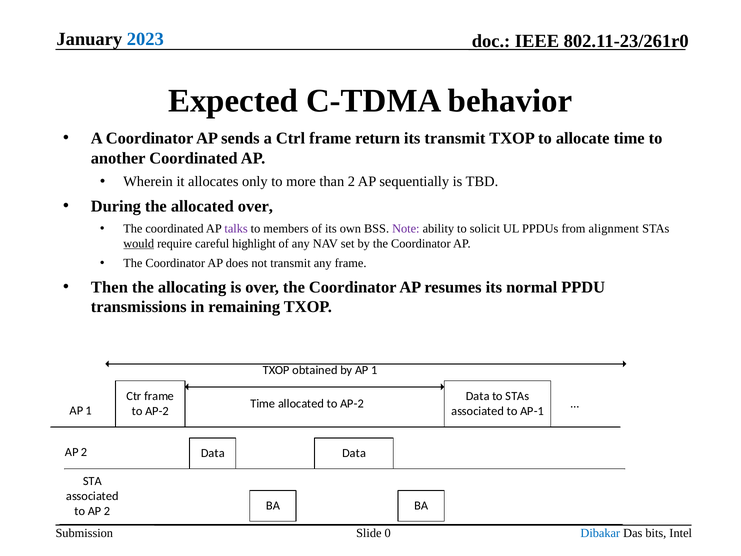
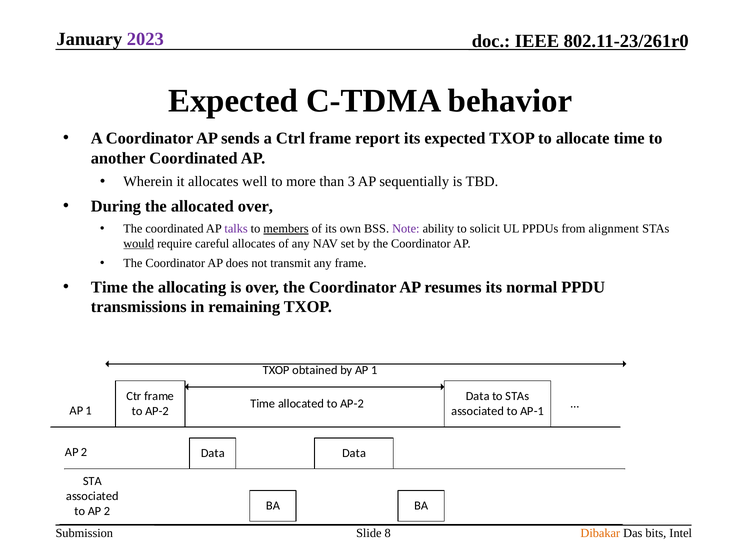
2023 colour: blue -> purple
return: return -> report
its transmit: transmit -> expected
only: only -> well
than 2: 2 -> 3
members underline: none -> present
careful highlight: highlight -> allocates
Then at (109, 287): Then -> Time
0: 0 -> 8
Dibakar colour: blue -> orange
